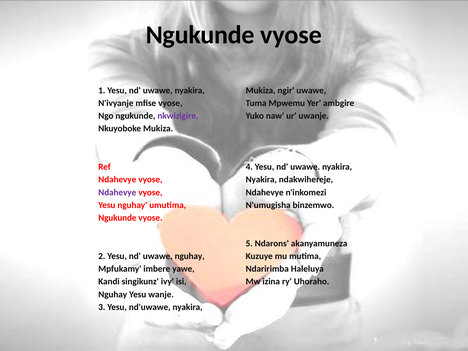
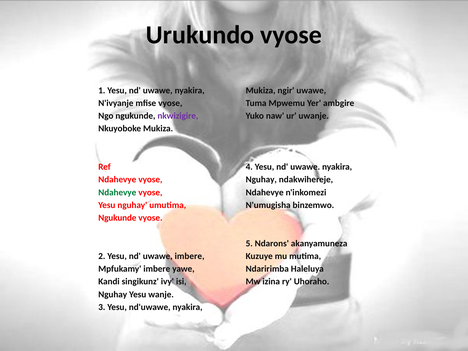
Ngukunde at (200, 35): Ngukunde -> Urukundo
Nyakira at (261, 180): Nyakira -> Nguhay
Ndahevye at (117, 192) colour: purple -> green
uwawe nguhay: nguhay -> imbere
